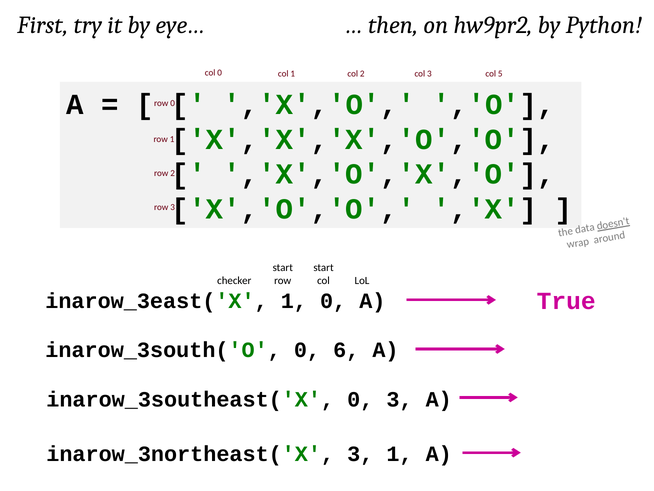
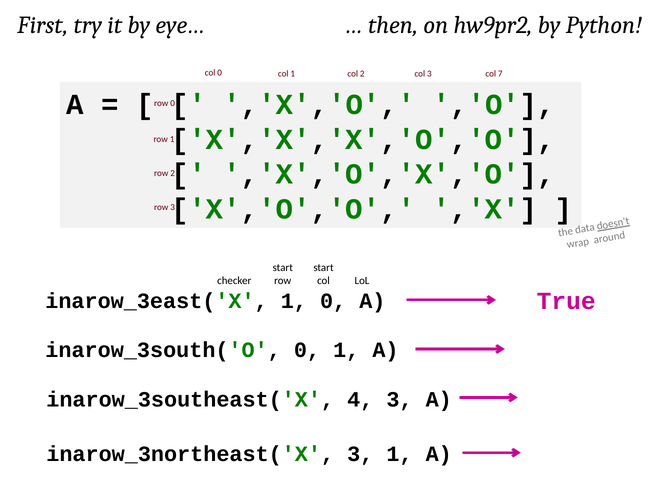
5: 5 -> 7
0 6: 6 -> 1
inarow_3southeast('X 0: 0 -> 4
